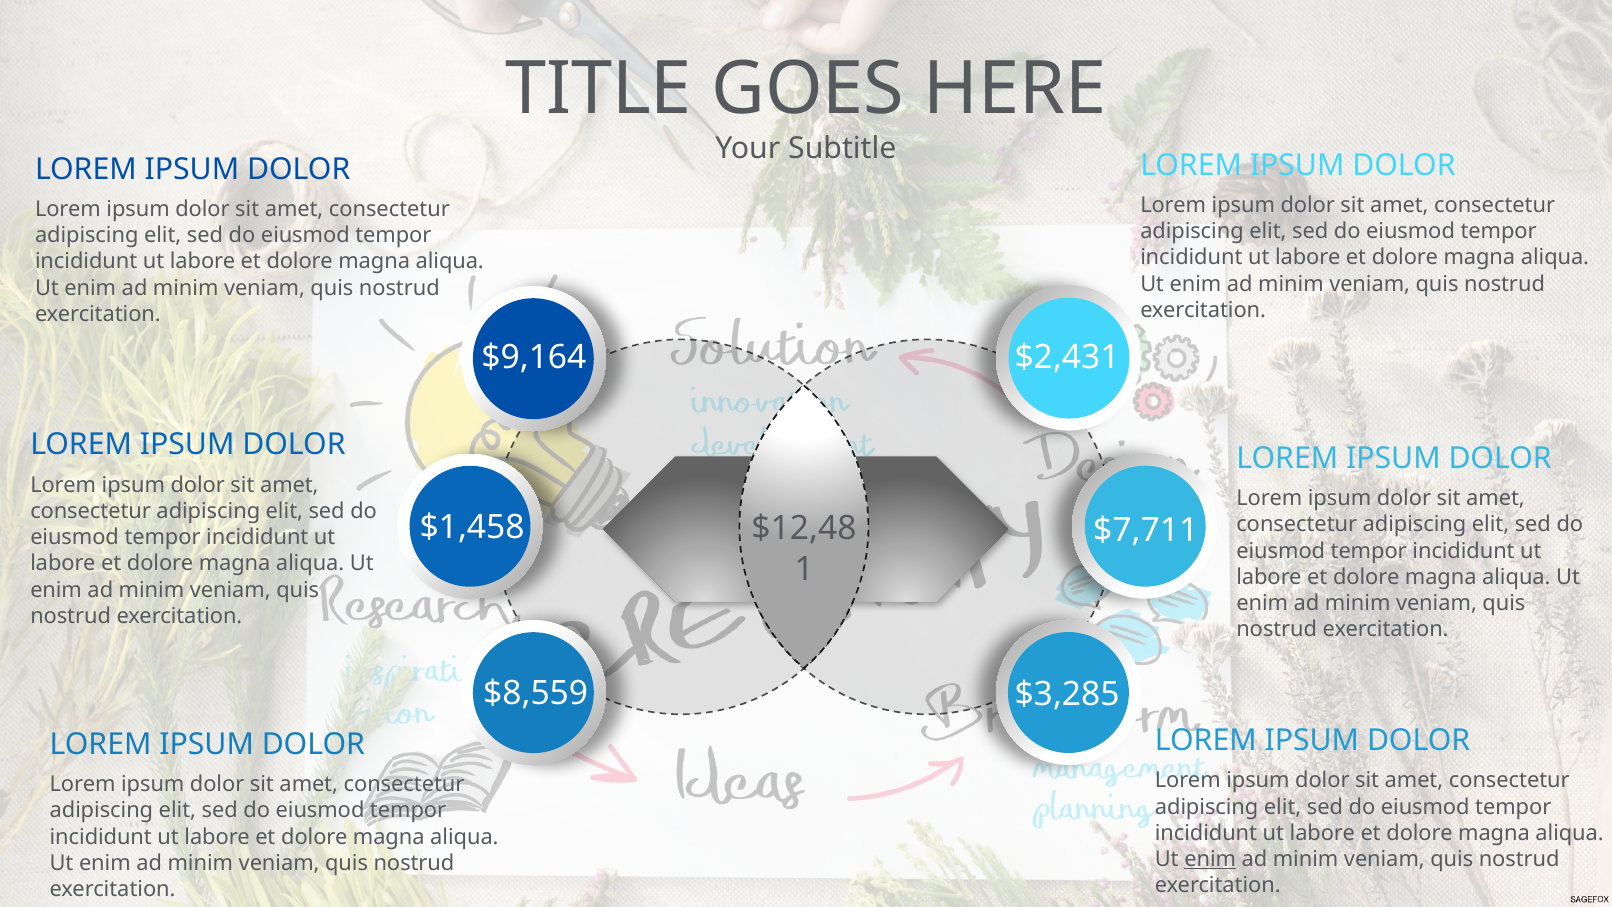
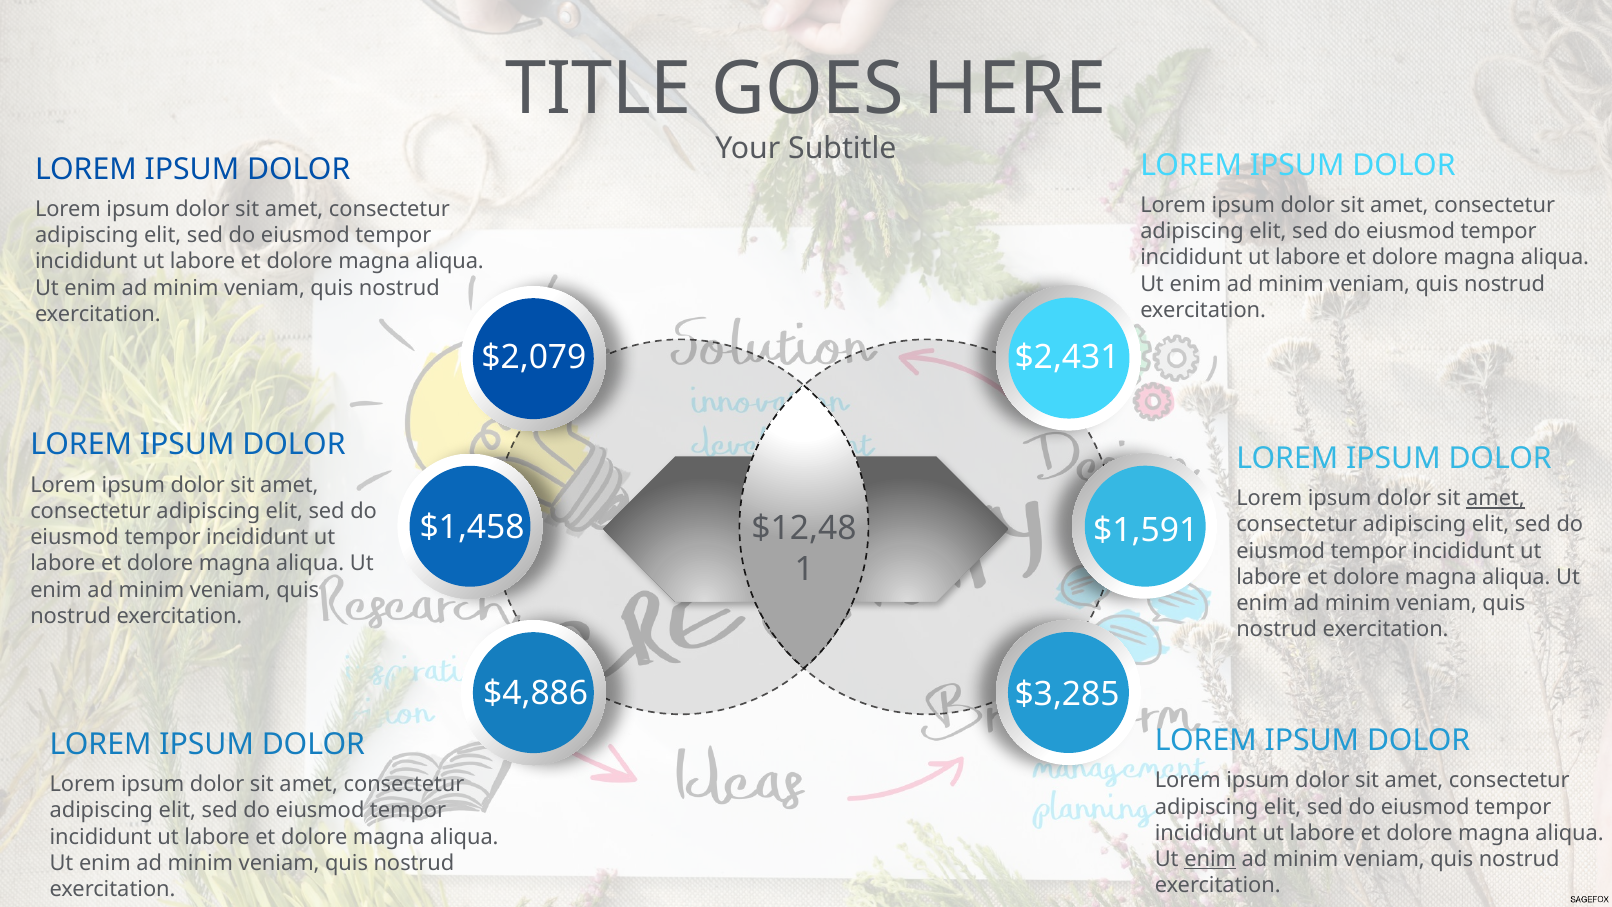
$9,164: $9,164 -> $2,079
amet at (1496, 498) underline: none -> present
$7,711: $7,711 -> $1,591
$8,559: $8,559 -> $4,886
